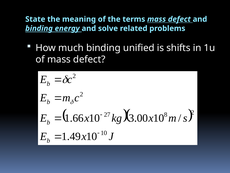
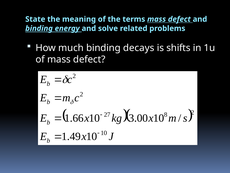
unified: unified -> decays
